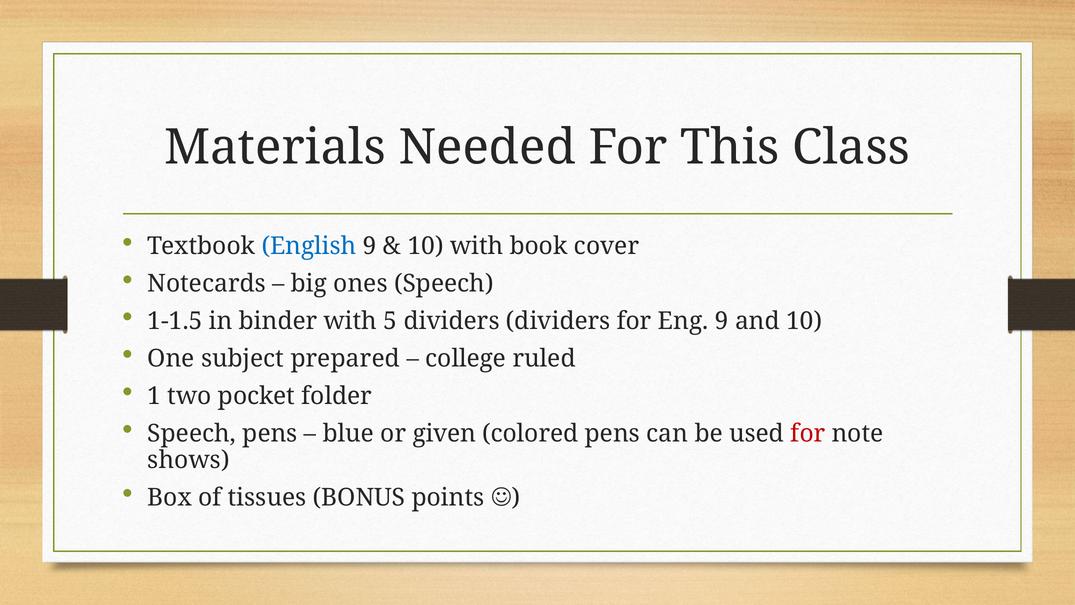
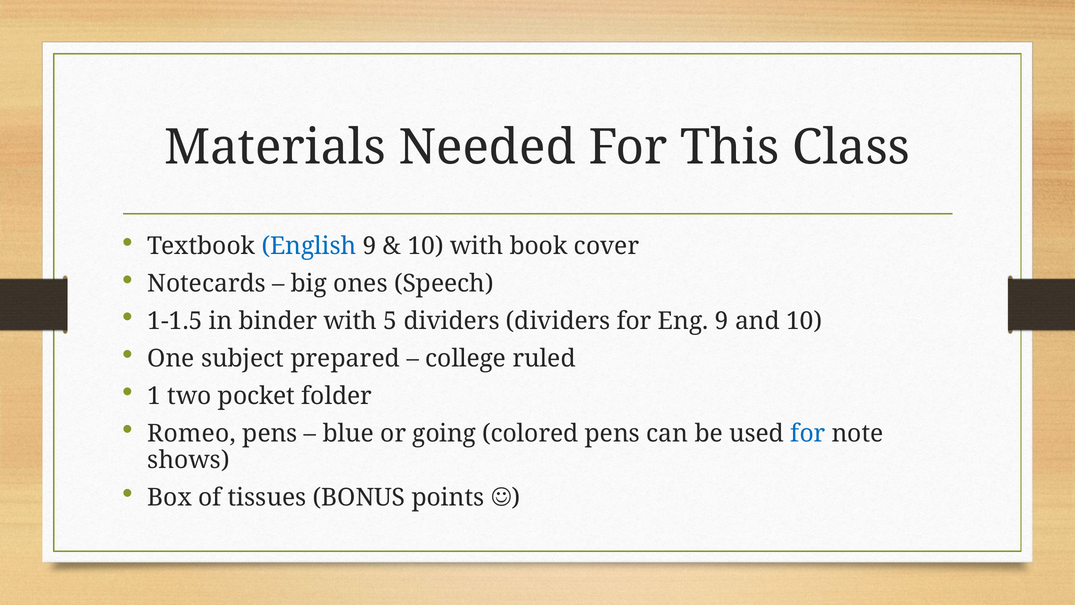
Speech at (192, 433): Speech -> Romeo
given: given -> going
for at (808, 433) colour: red -> blue
